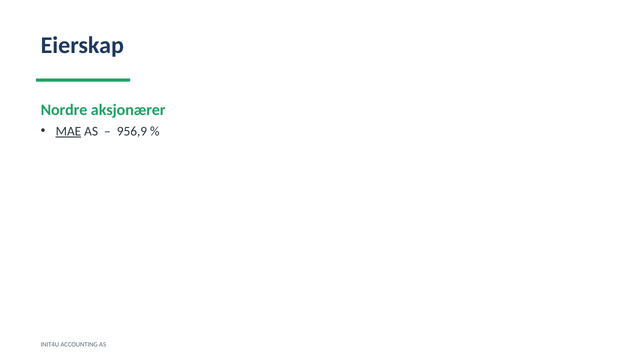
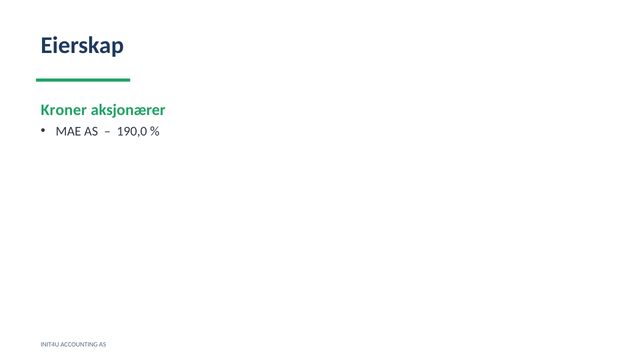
Nordre: Nordre -> Kroner
MAE underline: present -> none
956,9: 956,9 -> 190,0
